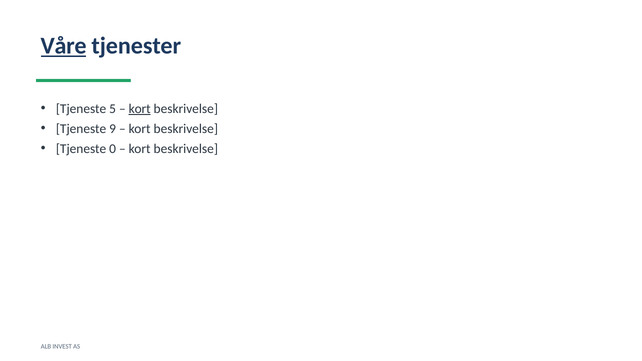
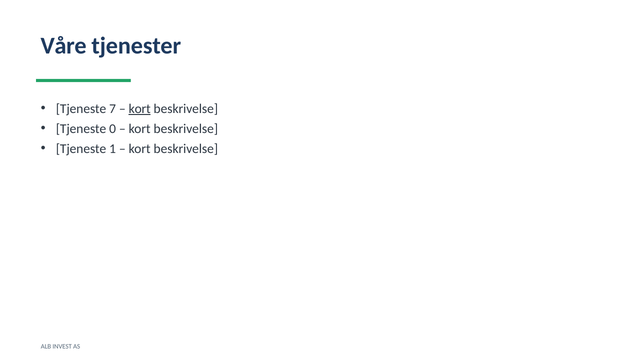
Våre underline: present -> none
5: 5 -> 7
9: 9 -> 0
0: 0 -> 1
